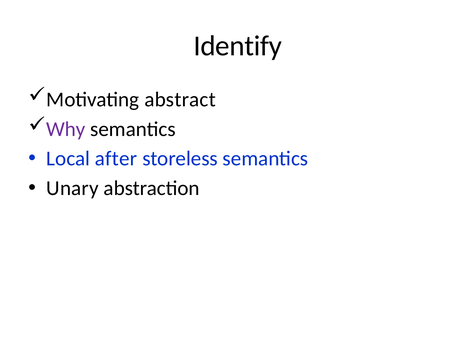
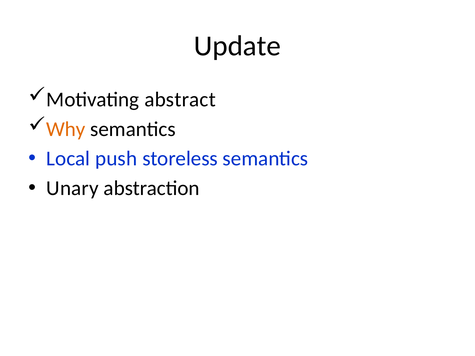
Identify: Identify -> Update
Why colour: purple -> orange
after: after -> push
